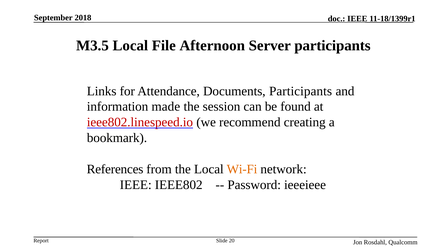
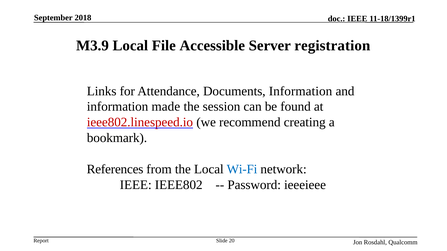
M3.5: M3.5 -> M3.9
Afternoon: Afternoon -> Accessible
Server participants: participants -> registration
Documents Participants: Participants -> Information
Wi-Fi colour: orange -> blue
